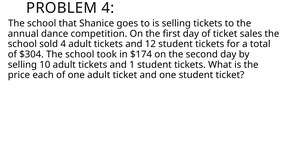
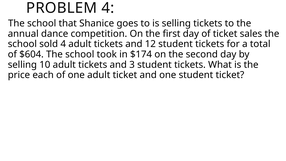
$304: $304 -> $604
1: 1 -> 3
